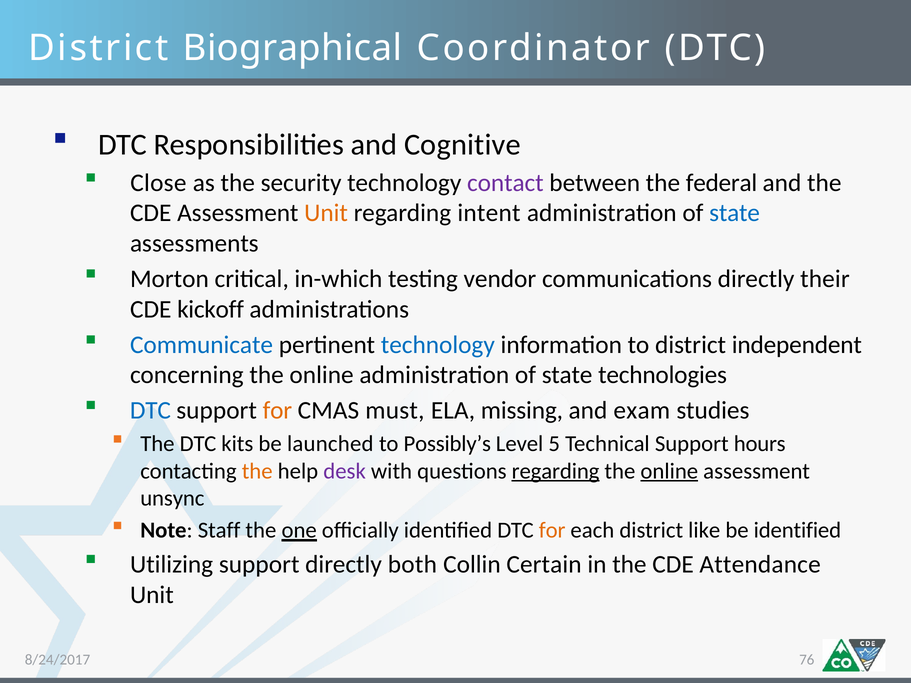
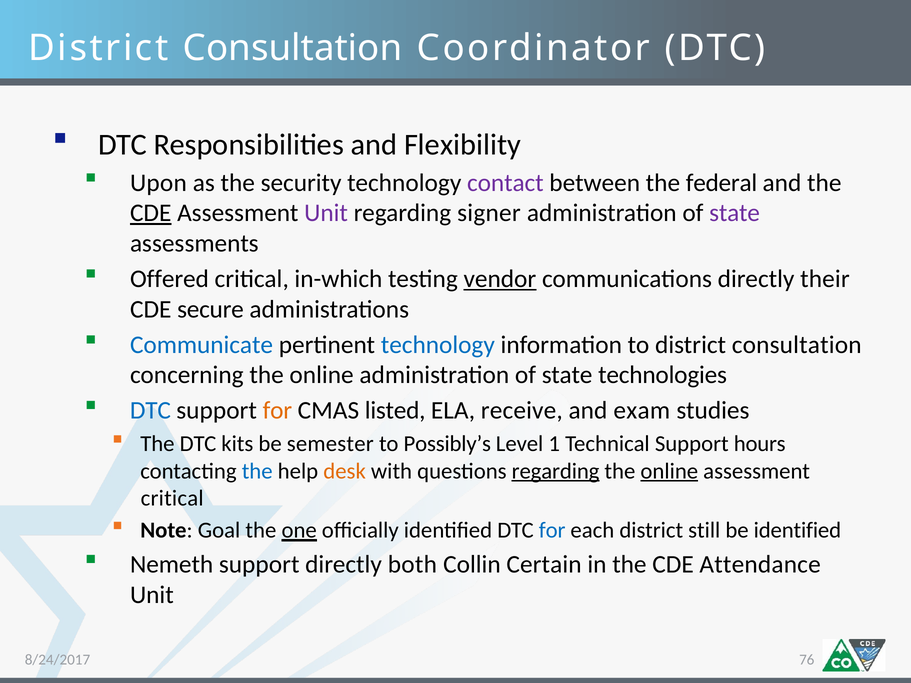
Biographical at (293, 48): Biographical -> Consultation
Cognitive: Cognitive -> Flexibility
Close: Close -> Upon
CDE at (151, 213) underline: none -> present
Unit at (326, 213) colour: orange -> purple
intent: intent -> signer
state at (735, 213) colour: blue -> purple
Morton: Morton -> Offered
vendor underline: none -> present
kickoff: kickoff -> secure
to district independent: independent -> consultation
must: must -> listed
missing: missing -> receive
launched: launched -> semester
5: 5 -> 1
the at (257, 471) colour: orange -> blue
desk colour: purple -> orange
unsync at (172, 499): unsync -> critical
Staff: Staff -> Goal
for at (552, 530) colour: orange -> blue
like: like -> still
Utilizing: Utilizing -> Nemeth
